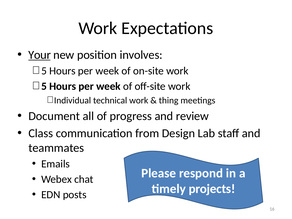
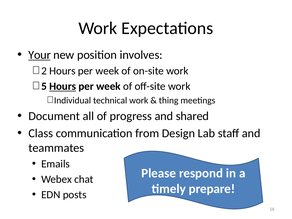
5 at (44, 71): 5 -> 2
Hours at (63, 86) underline: none -> present
review: review -> shared
projects: projects -> prepare
